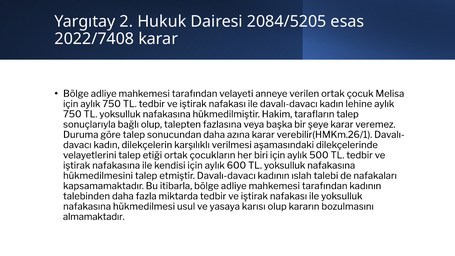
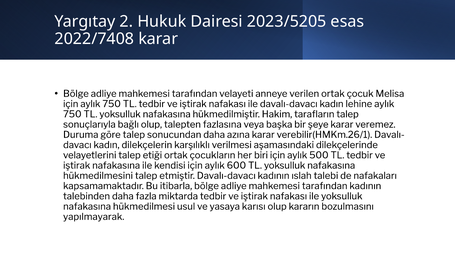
2084/5205: 2084/5205 -> 2023/5205
almamaktadır: almamaktadır -> yapılmayarak
